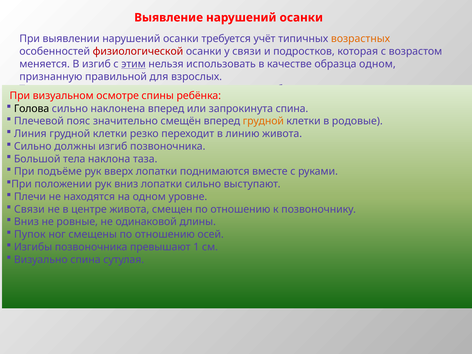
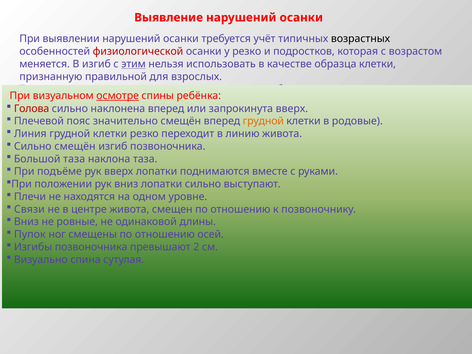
возрастных colour: orange -> black
у связи: связи -> резко
образца одном: одном -> клетки
осмотре underline: none -> present
Голова colour: black -> red
спина at (292, 109): спина -> вверх
Сильно должны: должны -> смещён
Большой тела: тела -> таза
1: 1 -> 2
